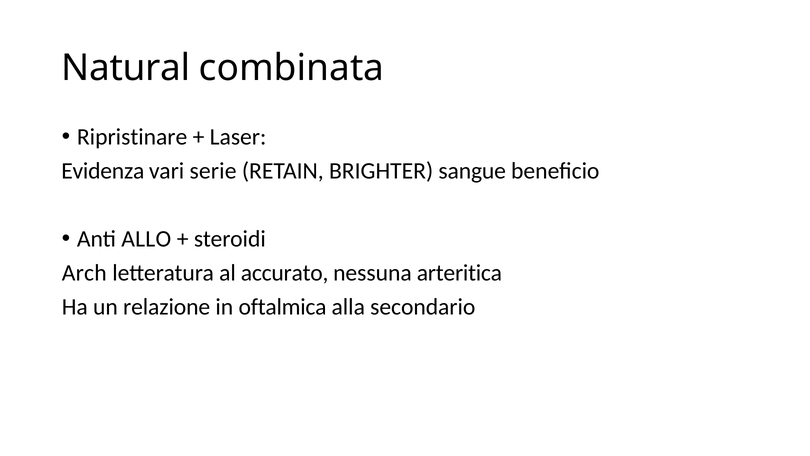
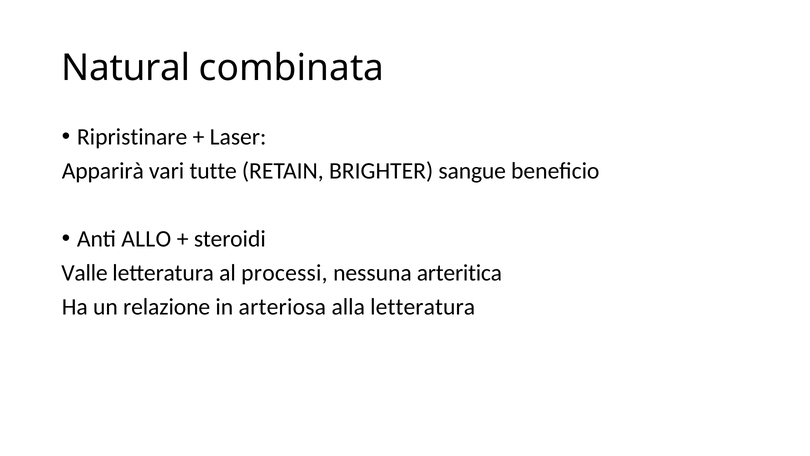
Evidenza: Evidenza -> Apparirà
serie: serie -> tutte
Arch: Arch -> Valle
accurato: accurato -> processi
oftalmica: oftalmica -> arteriosa
alla secondario: secondario -> letteratura
